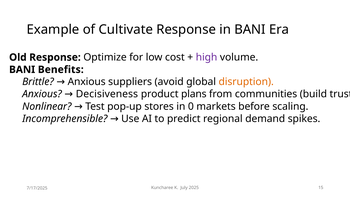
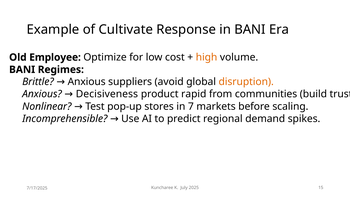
Old Response: Response -> Employee
high colour: purple -> orange
Benefits: Benefits -> Regimes
plans: plans -> rapid
0: 0 -> 7
